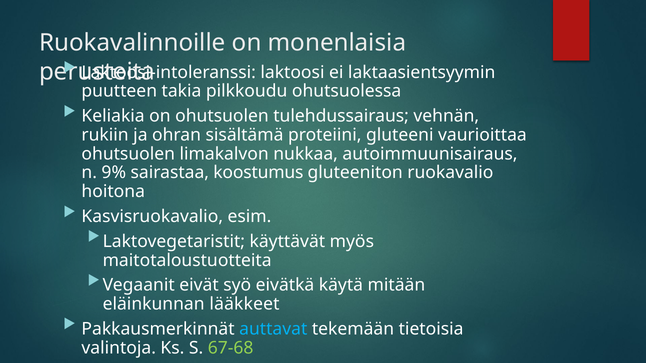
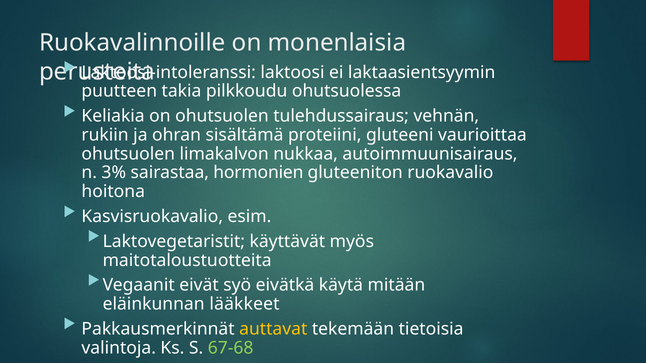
9%: 9% -> 3%
koostumus: koostumus -> hormonien
auttavat colour: light blue -> yellow
